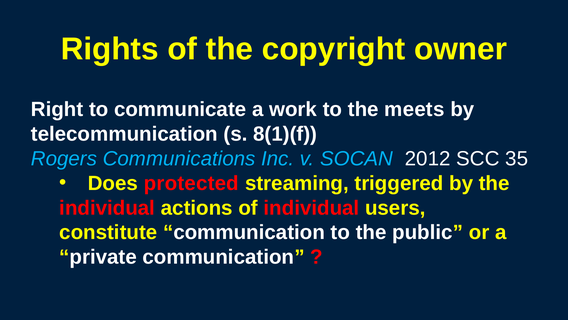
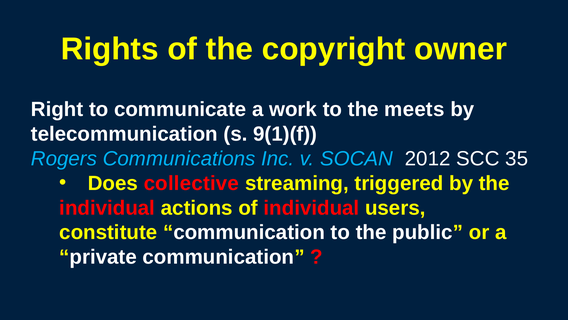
8(1)(f: 8(1)(f -> 9(1)(f
protected: protected -> collective
